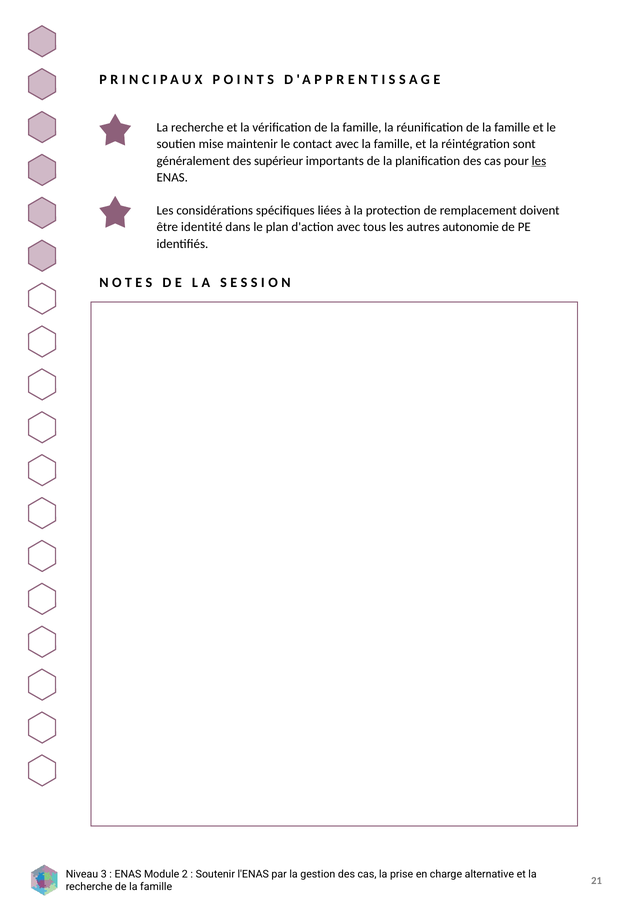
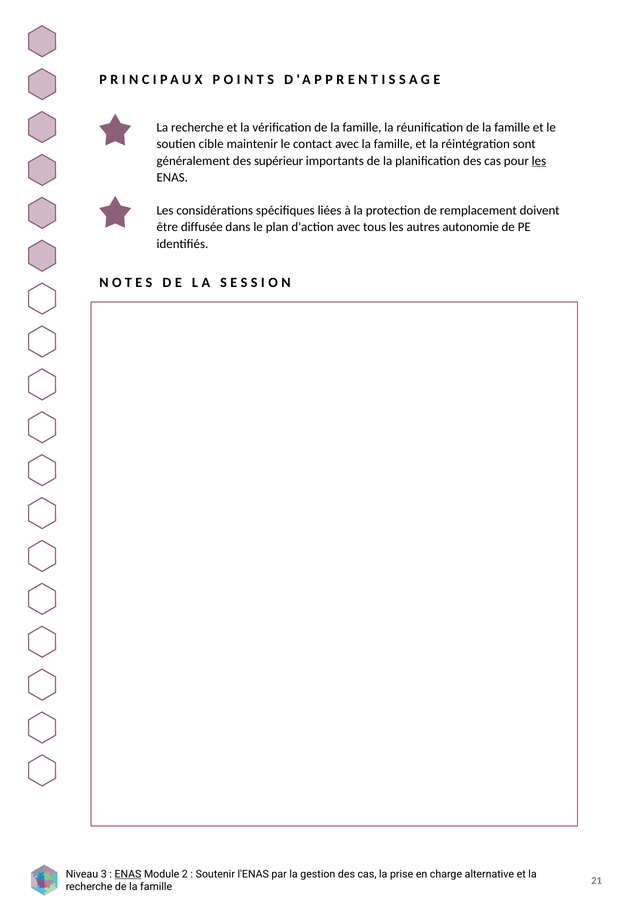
mise: mise -> cible
identité: identité -> diffusée
ENAS at (128, 873) underline: none -> present
